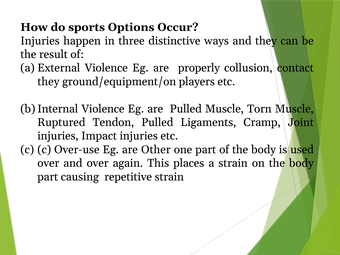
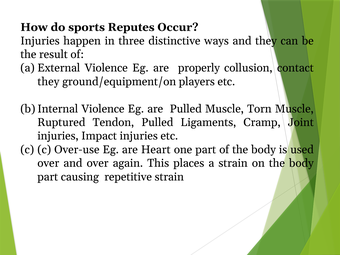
Options: Options -> Reputes
Other: Other -> Heart
